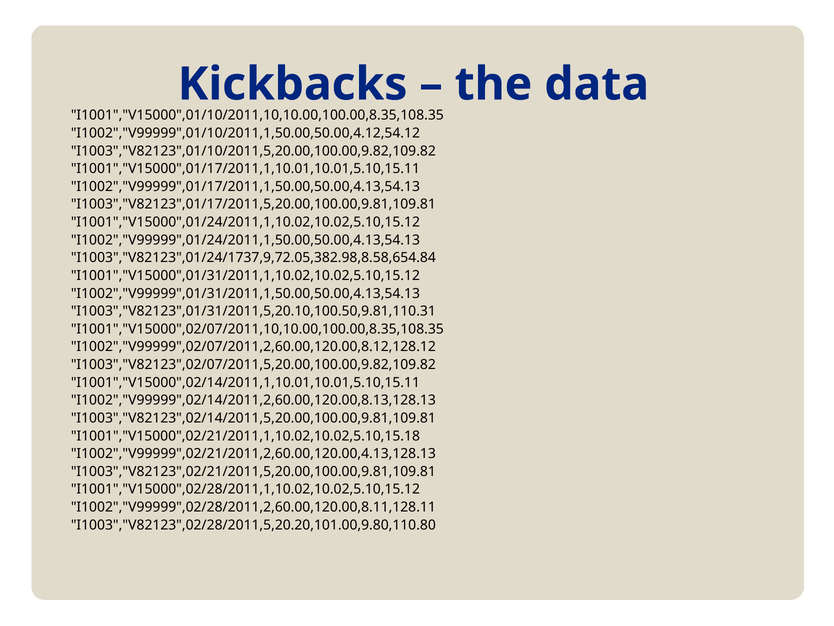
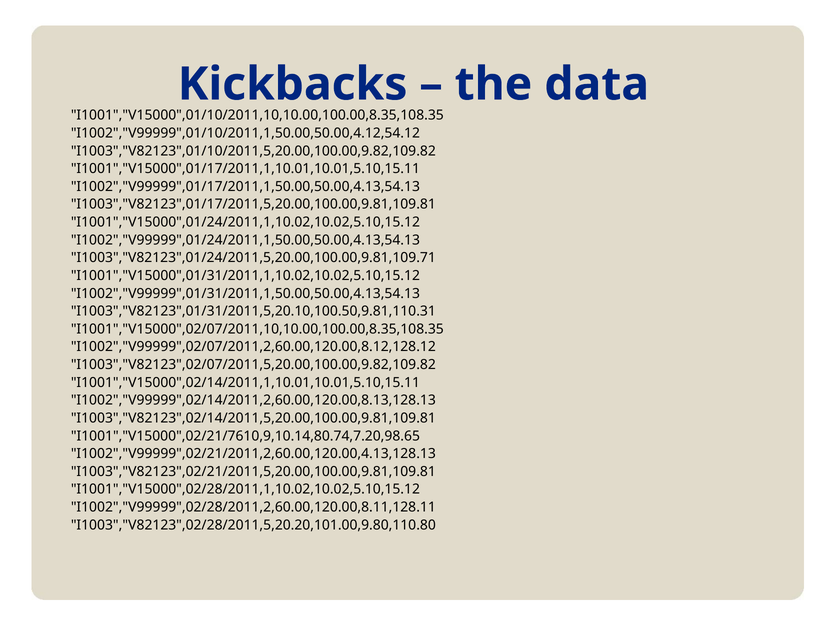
I1003","V82123",01/24/1737,9,72.05,382.98,8.58,654.84: I1003","V82123",01/24/1737,9,72.05,382.98,8.58,654.84 -> I1003","V82123",01/24/2011,5,20.00,100.00,9.81,109.71
I1001","V15000",02/21/2011,1,10.02,10.02,5.10,15.18: I1001","V15000",02/21/2011,1,10.02,10.02,5.10,15.18 -> I1001","V15000",02/21/7610,9,10.14,80.74,7.20,98.65
